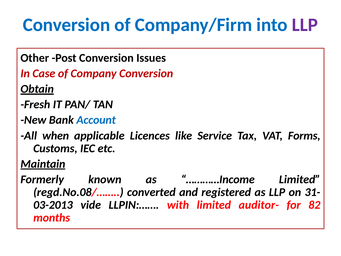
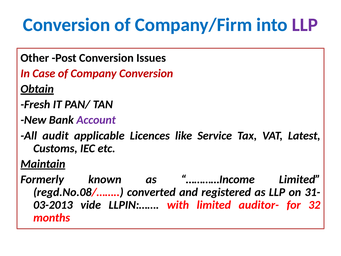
Account colour: blue -> purple
when: when -> audit
Forms: Forms -> Latest
82: 82 -> 32
